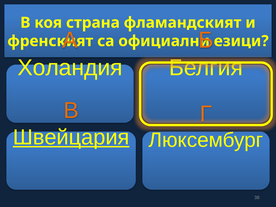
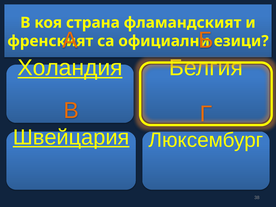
Холандия underline: none -> present
